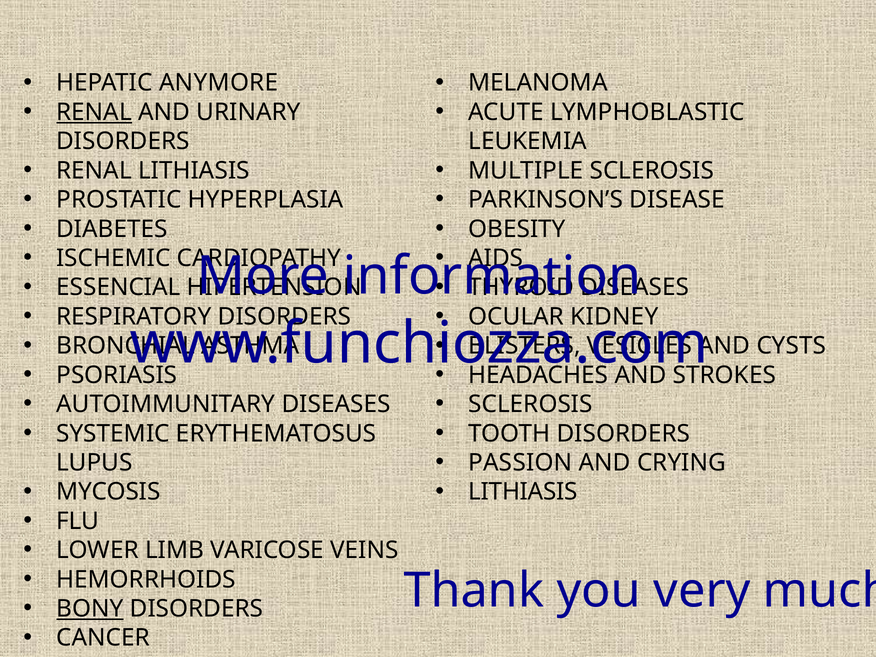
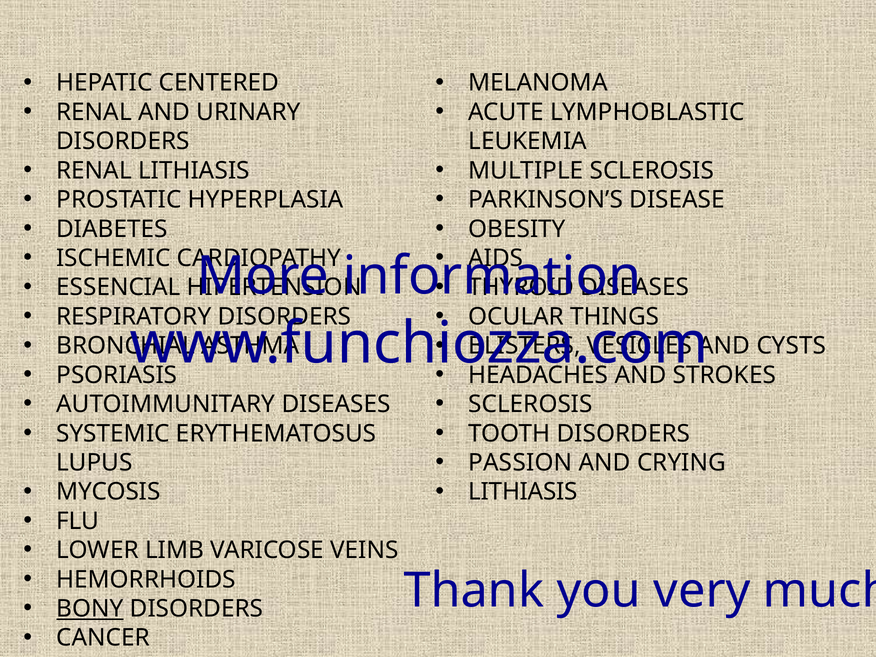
ANYMORE: ANYMORE -> CENTERED
RENAL at (94, 112) underline: present -> none
KIDNEY: KIDNEY -> THINGS
